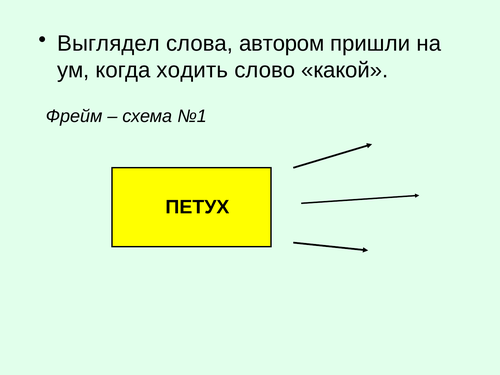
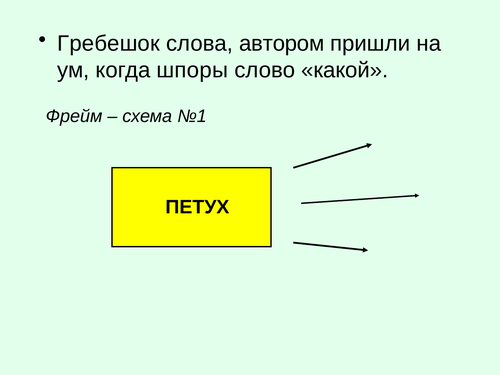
Выглядел: Выглядел -> Гребешок
ходить: ходить -> шпоры
